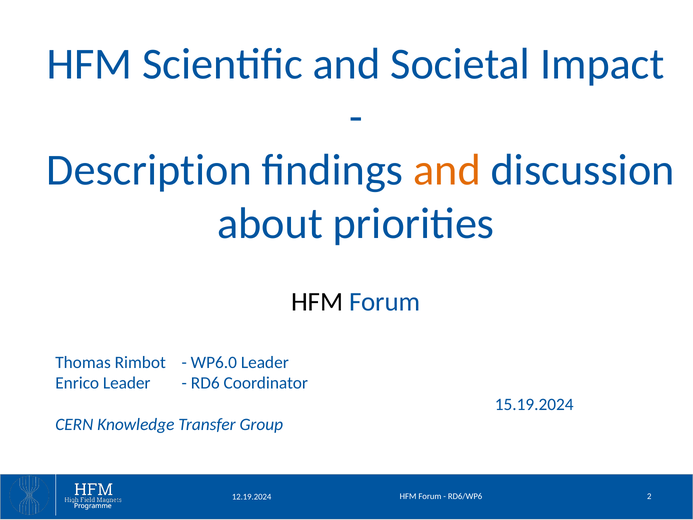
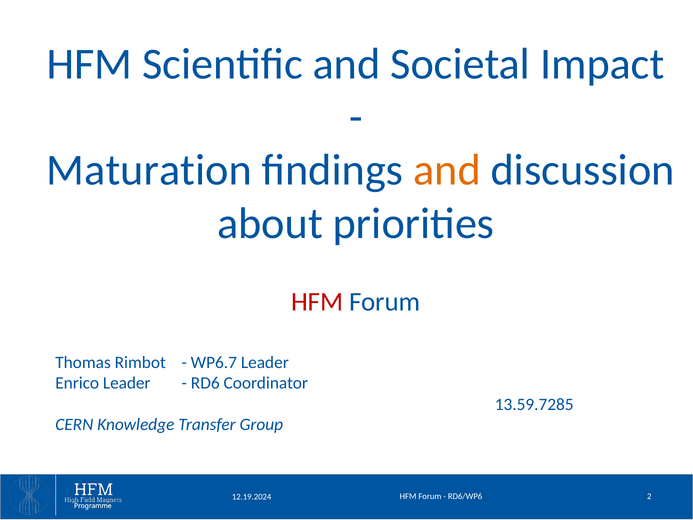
Description: Description -> Maturation
HFM at (317, 302) colour: black -> red
WP6.0: WP6.0 -> WP6.7
15.19.2024: 15.19.2024 -> 13.59.7285
